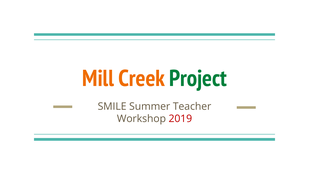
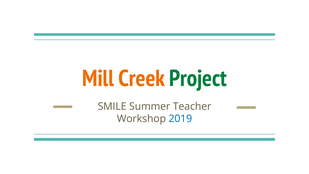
2019 colour: red -> blue
